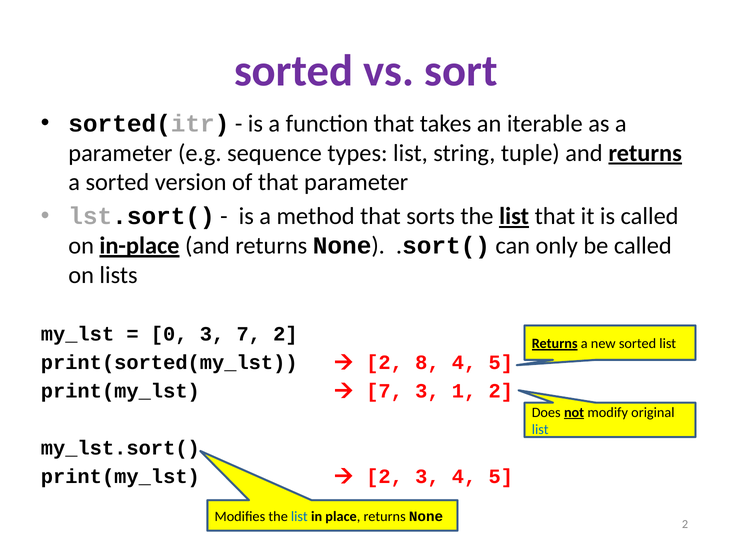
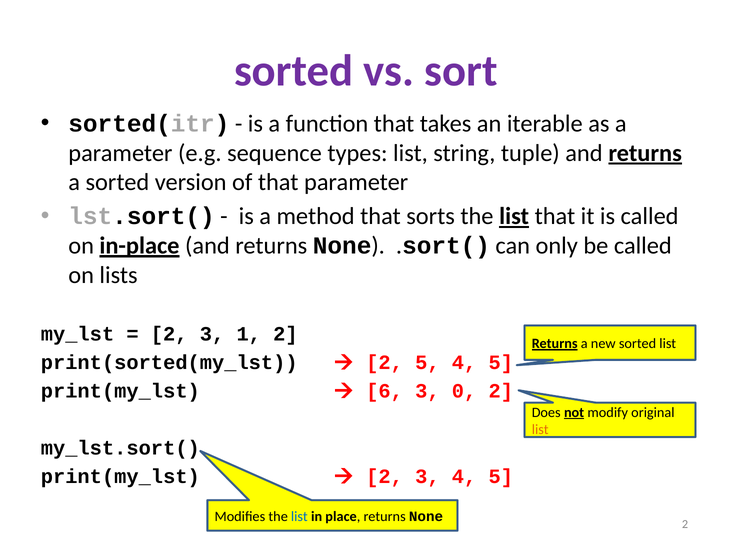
0 at (169, 334): 0 -> 2
3 7: 7 -> 1
2 8: 8 -> 5
7 at (385, 391): 7 -> 6
1: 1 -> 0
list at (540, 429) colour: blue -> orange
